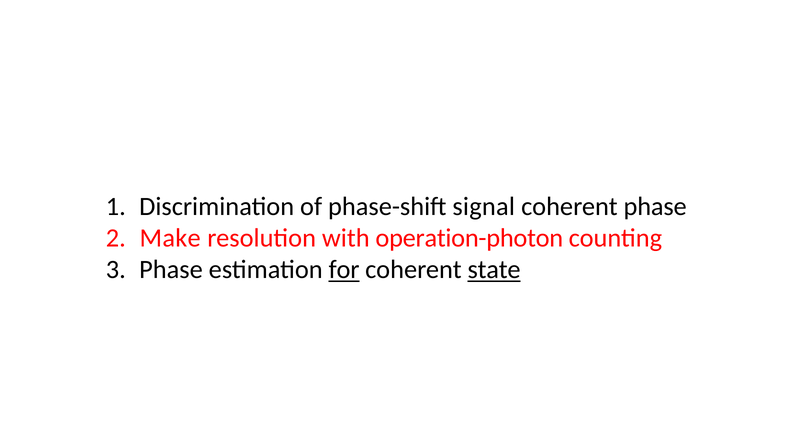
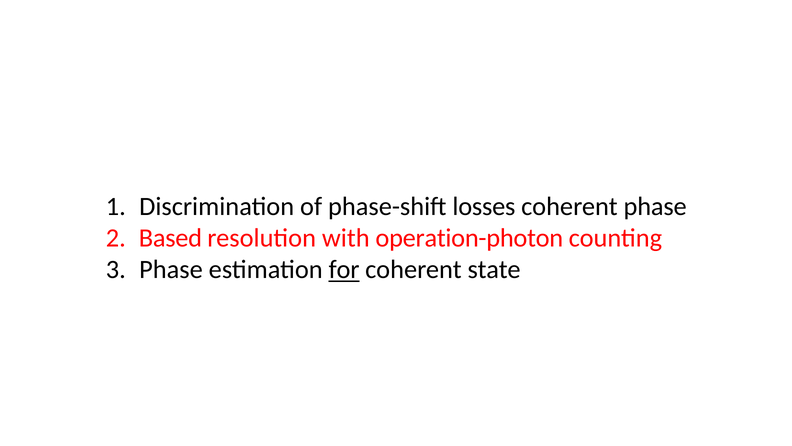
signal: signal -> losses
Make: Make -> Based
state underline: present -> none
